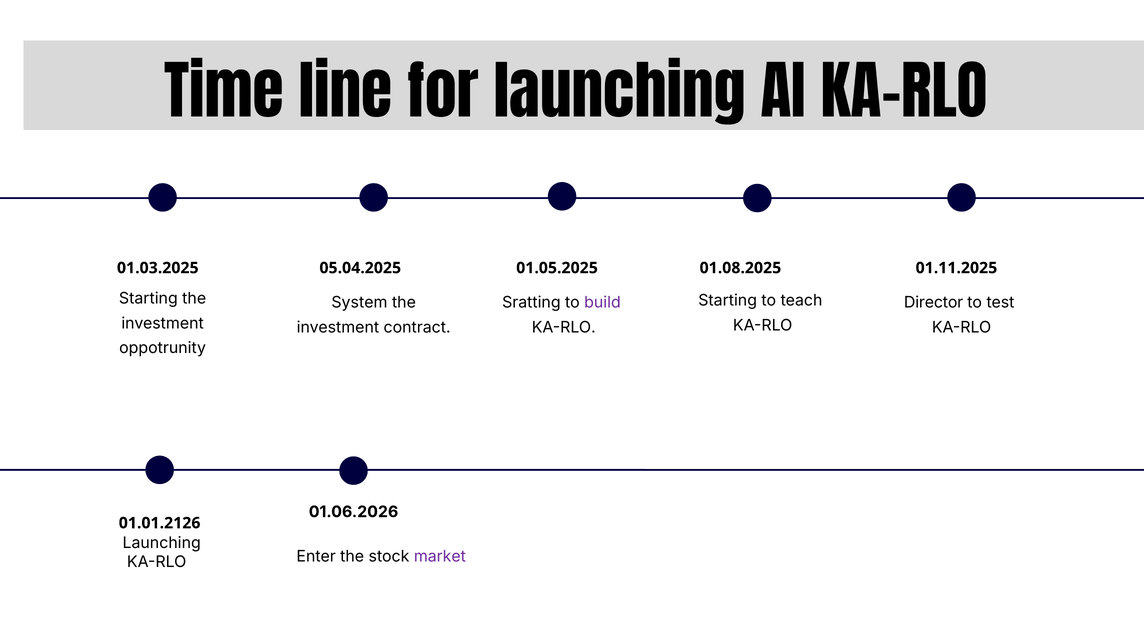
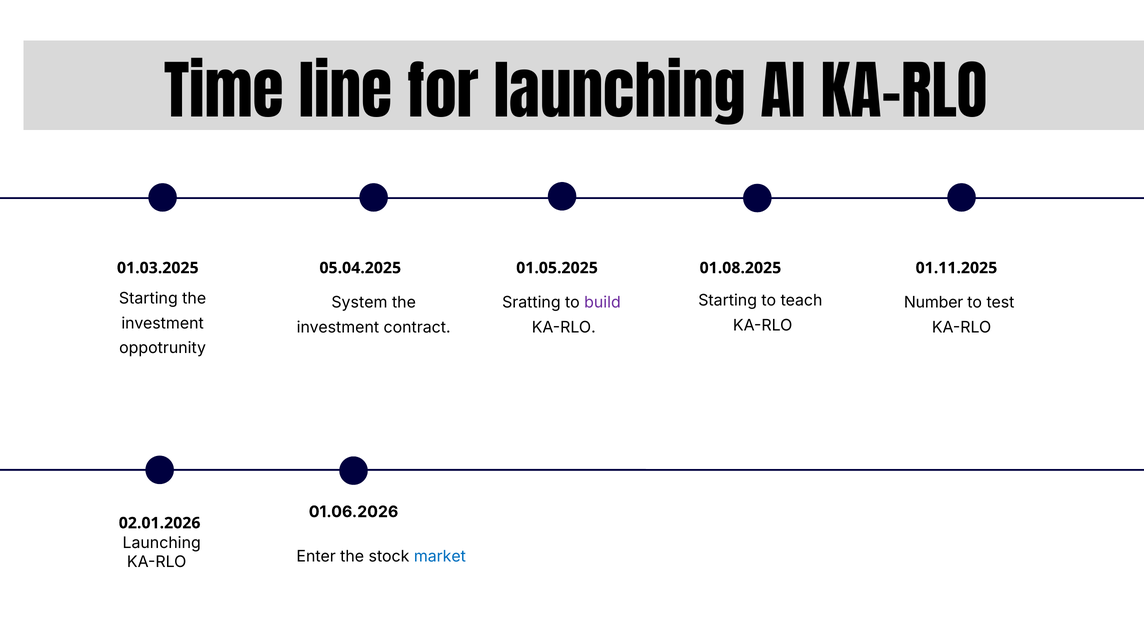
Director: Director -> Number
01.01.2126: 01.01.2126 -> 02.01.2026
market colour: purple -> blue
